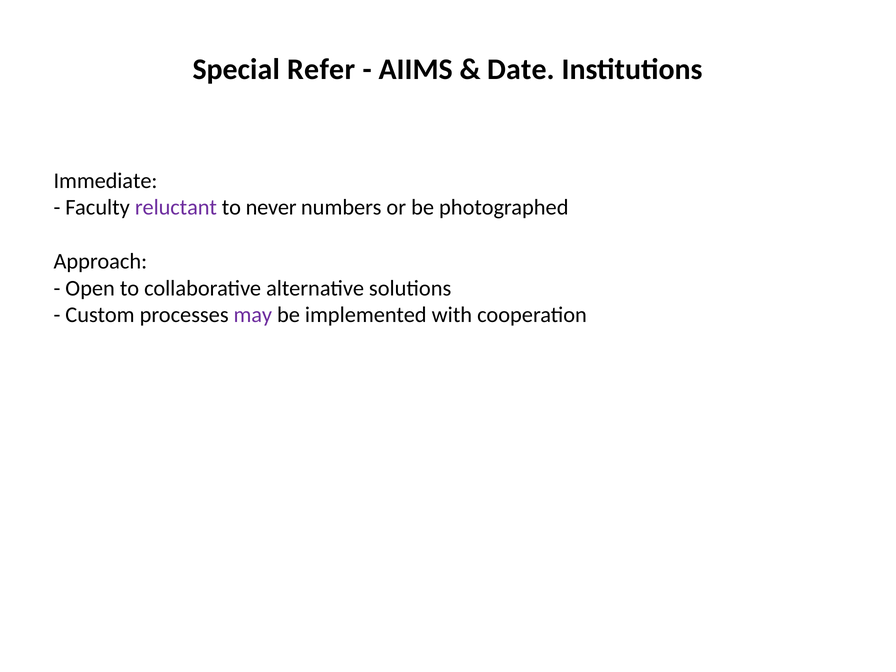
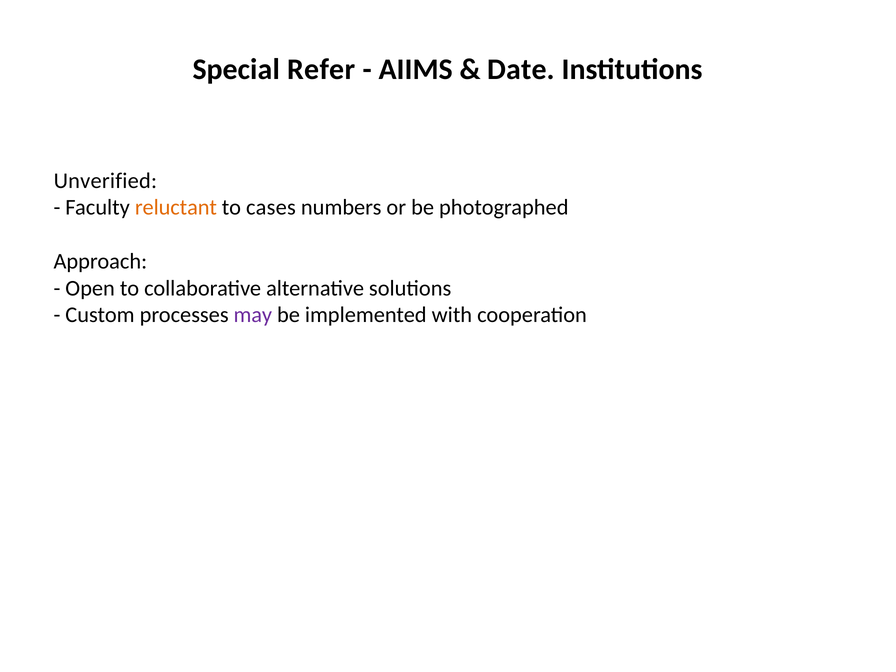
Immediate: Immediate -> Unverified
reluctant colour: purple -> orange
never: never -> cases
